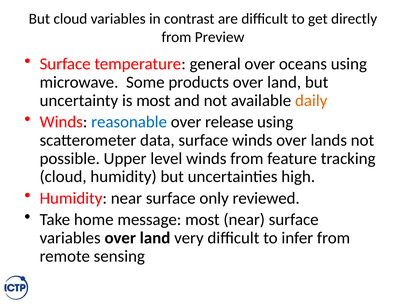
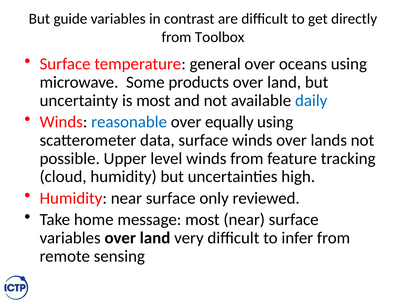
But cloud: cloud -> guide
Preview: Preview -> Toolbox
daily colour: orange -> blue
release: release -> equally
